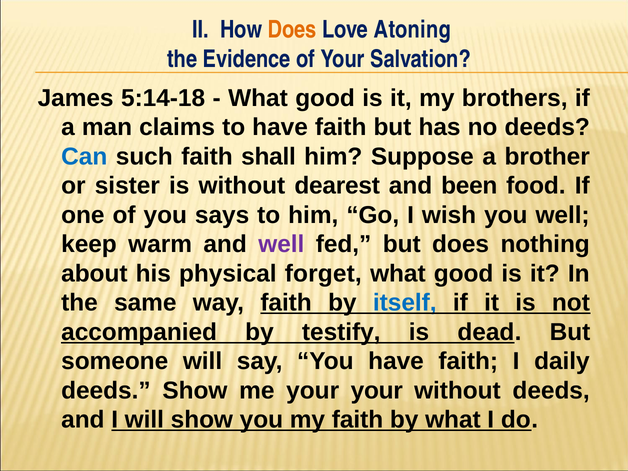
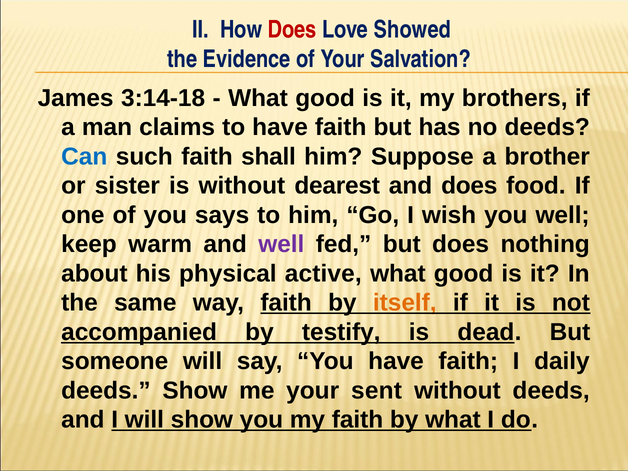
Does at (292, 30) colour: orange -> red
Atoning: Atoning -> Showed
5:14-18: 5:14-18 -> 3:14-18
and been: been -> does
forget: forget -> active
itself colour: blue -> orange
your your: your -> sent
